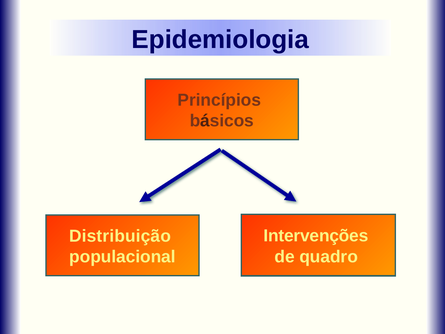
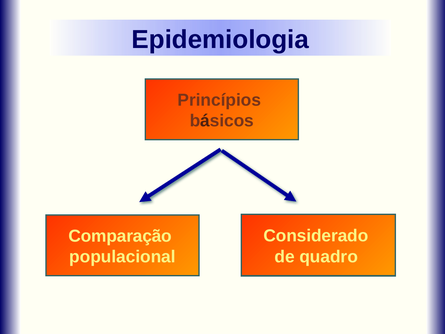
Intervenções: Intervenções -> Considerado
Distribuição: Distribuição -> Comparação
